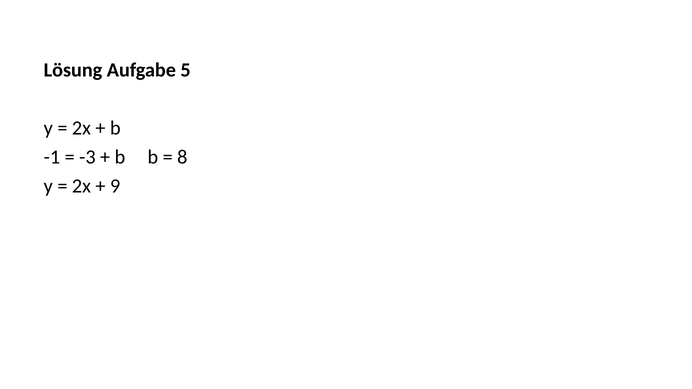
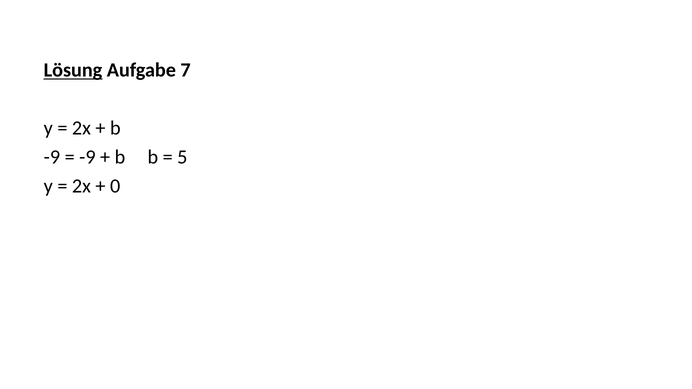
Lösung underline: none -> present
5: 5 -> 7
-1 at (52, 157): -1 -> -9
-3 at (87, 157): -3 -> -9
8: 8 -> 5
9: 9 -> 0
